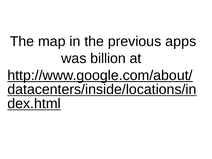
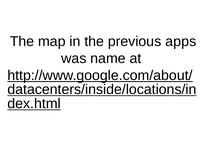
billion: billion -> name
